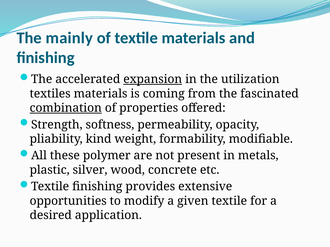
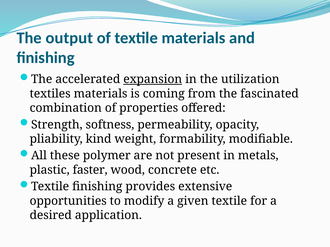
mainly: mainly -> output
combination underline: present -> none
silver: silver -> faster
